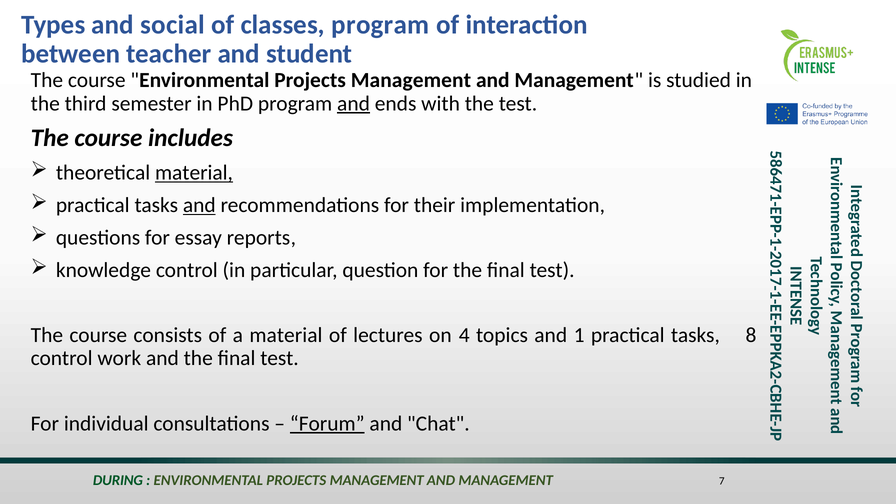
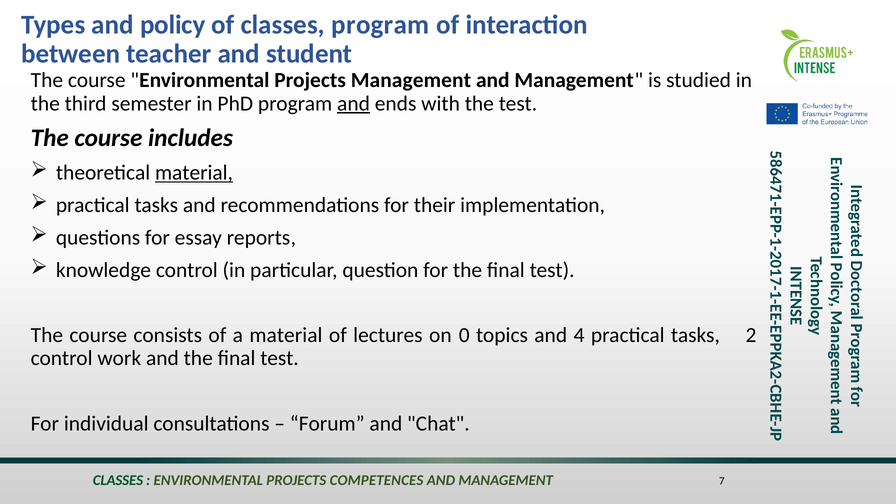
social: social -> policy
and at (199, 205) underline: present -> none
on 4: 4 -> 0
and 1: 1 -> 4
tasks 8: 8 -> 2
Forum underline: present -> none
DURING at (118, 480): DURING -> CLASSES
MANAGEMENT at (377, 480): MANAGEMENT -> COMPETENCES
